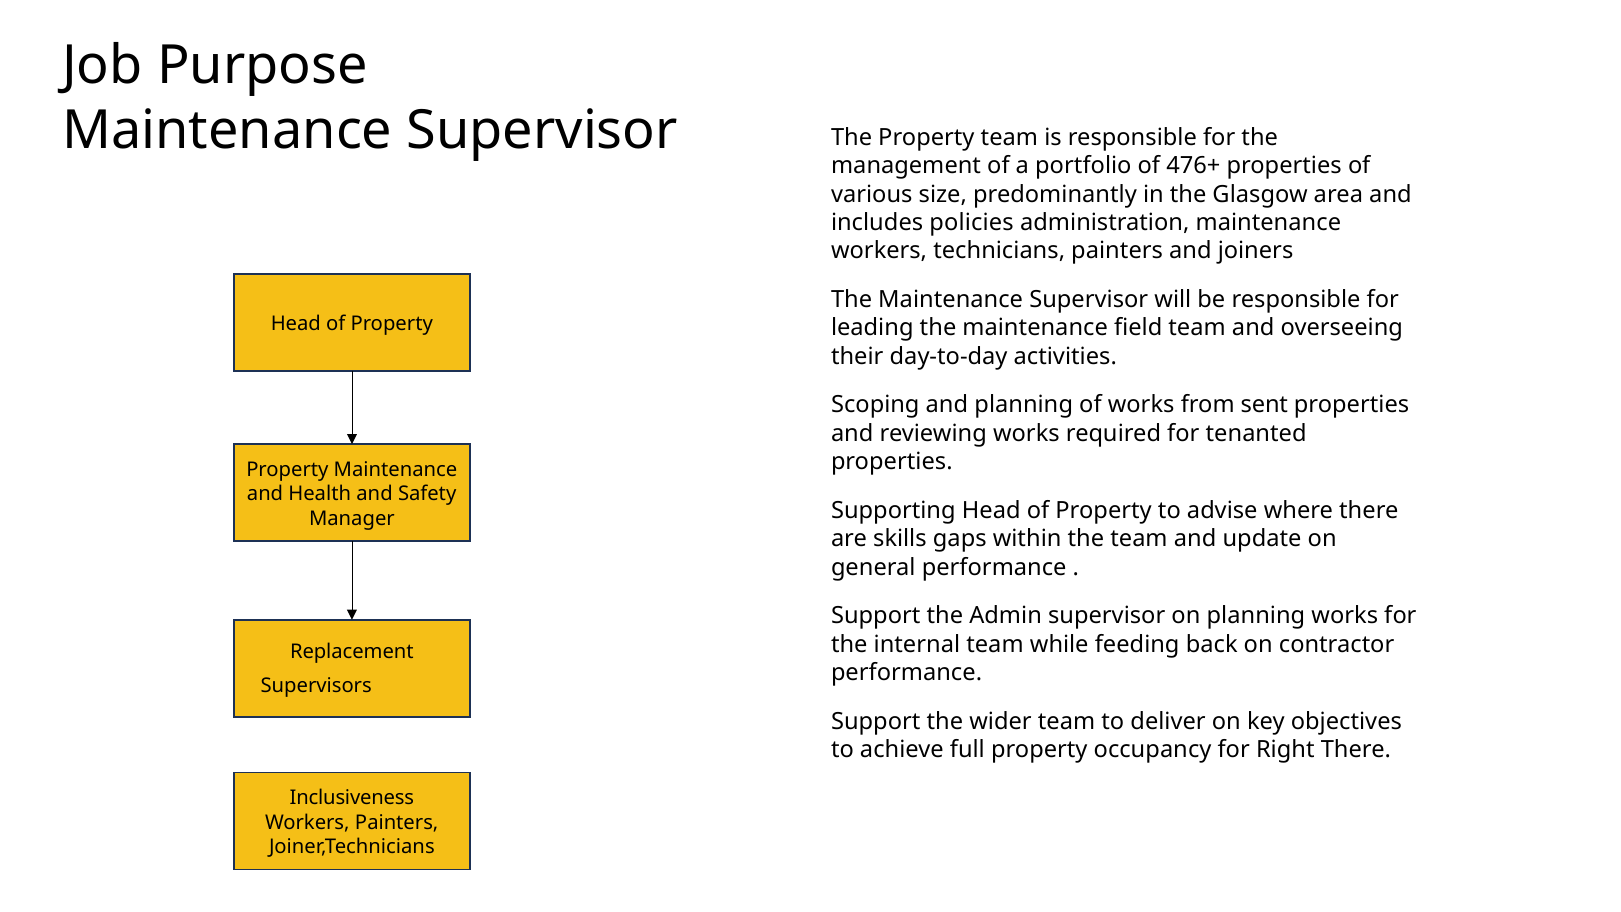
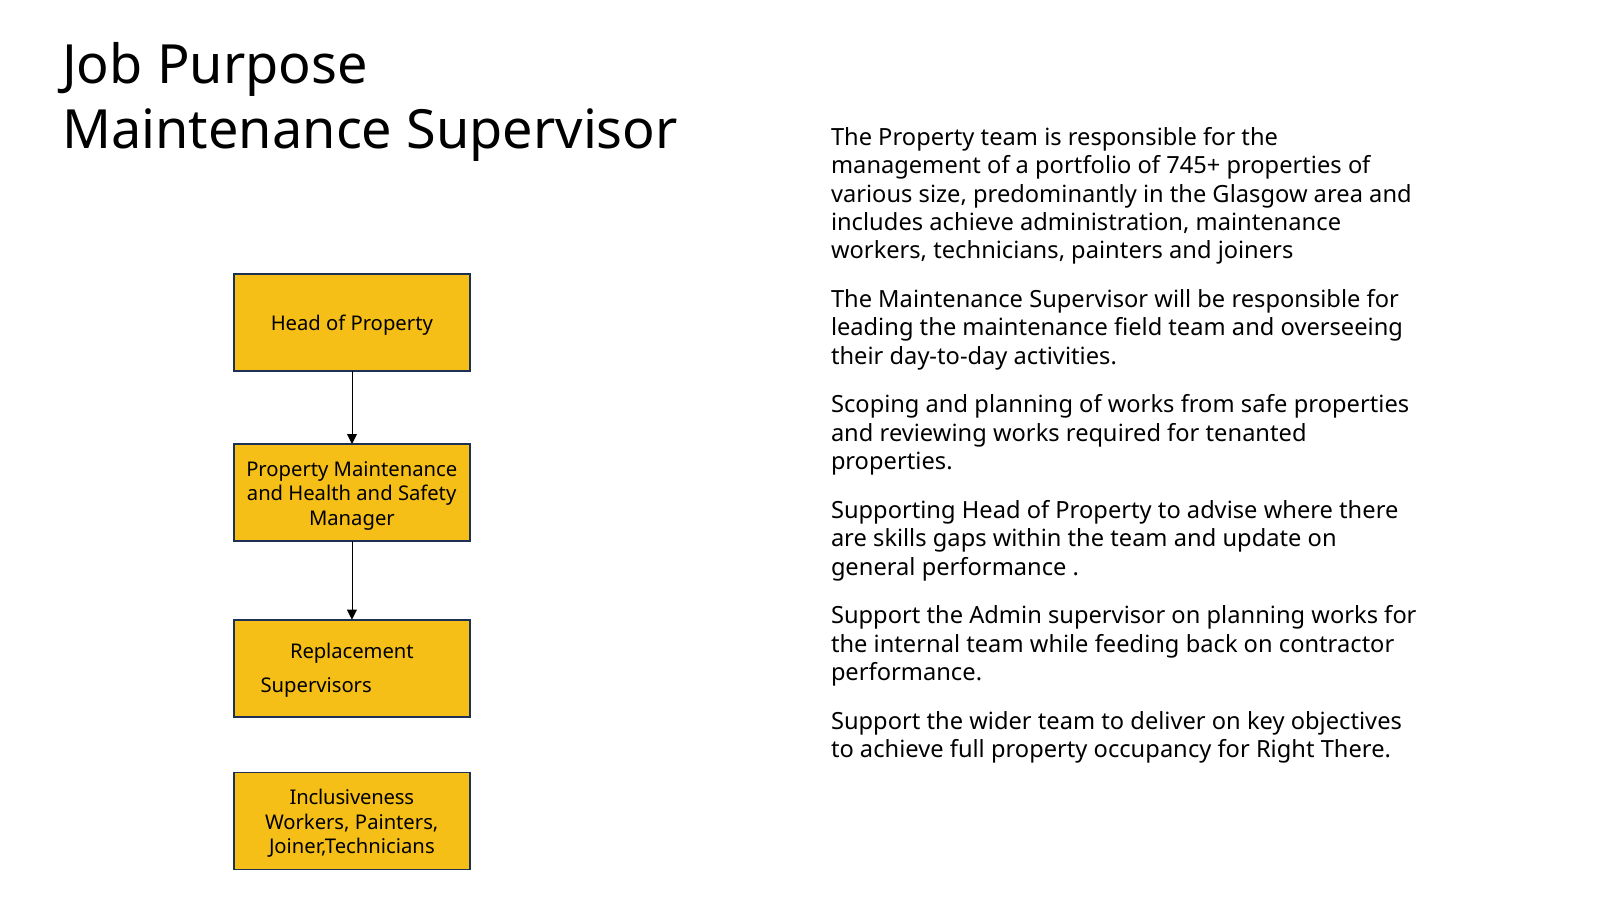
476+: 476+ -> 745+
includes policies: policies -> achieve
sent: sent -> safe
